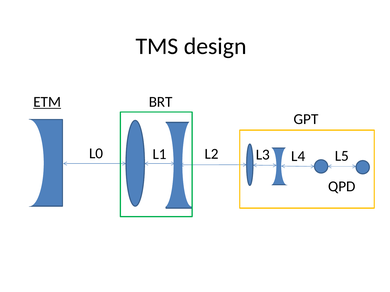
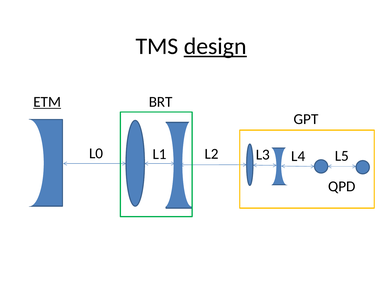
design underline: none -> present
